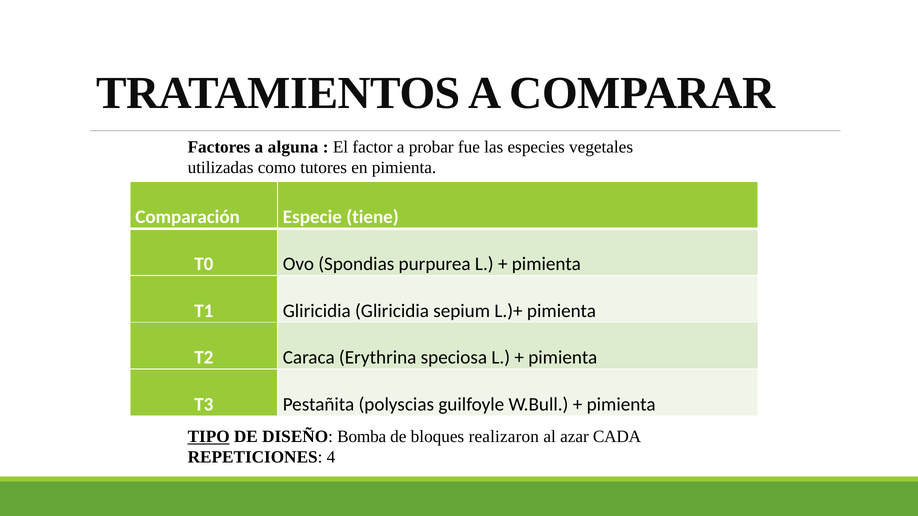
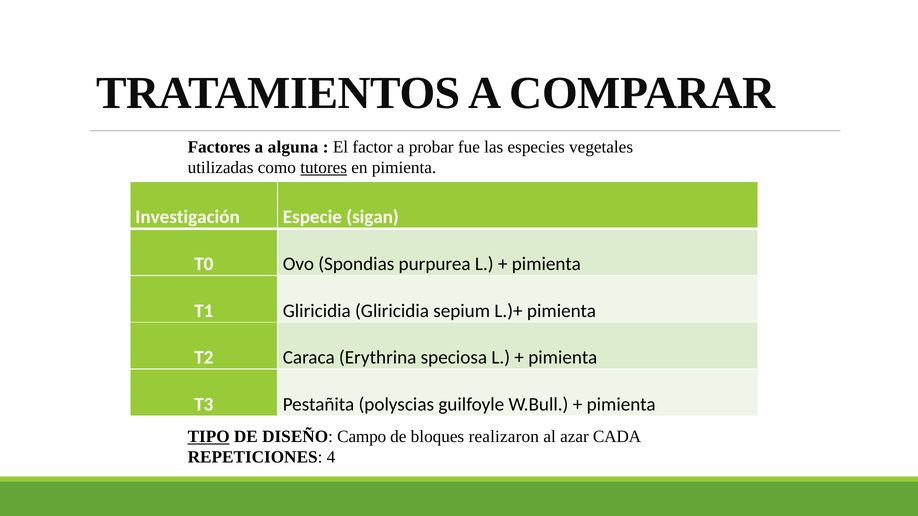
tutores underline: none -> present
Comparación: Comparación -> Investigación
tiene: tiene -> sigan
Bomba: Bomba -> Campo
